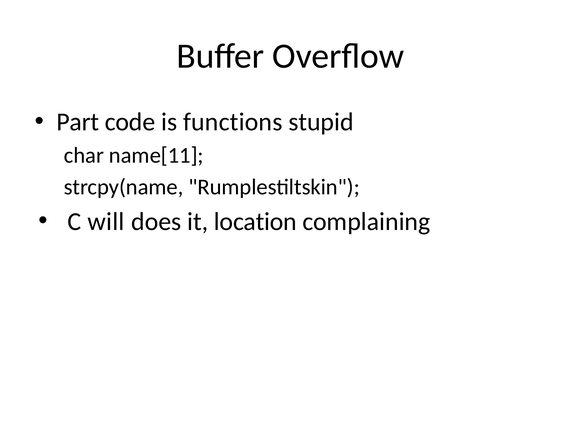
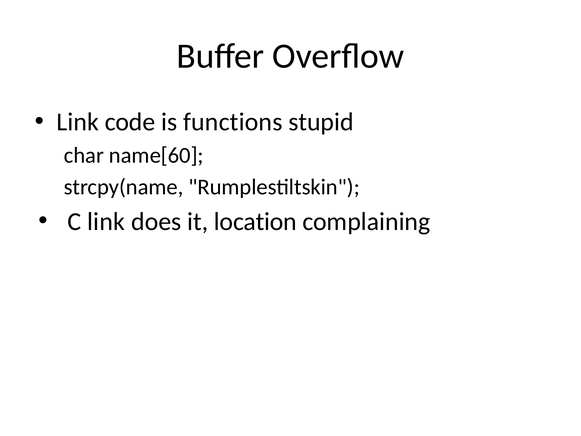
Part at (78, 122): Part -> Link
name[11: name[11 -> name[60
C will: will -> link
